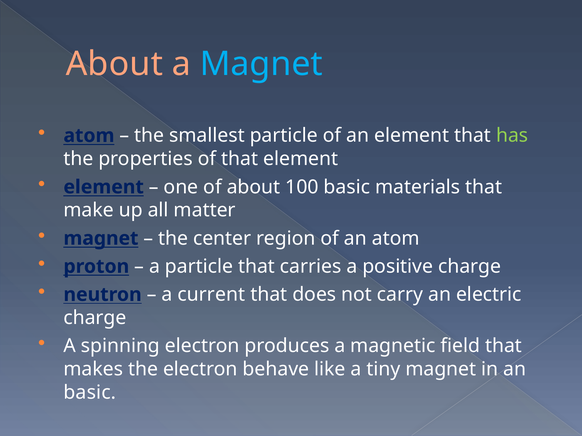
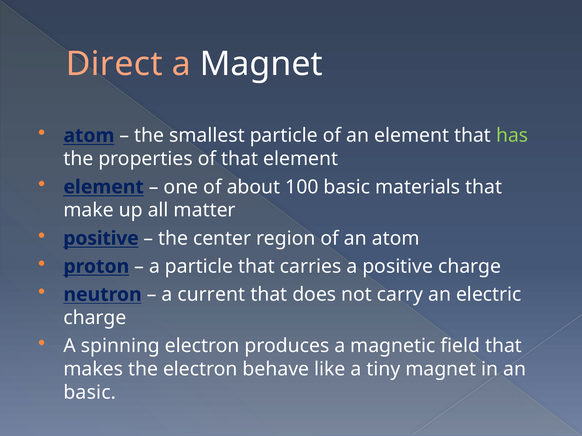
About at (114, 64): About -> Direct
Magnet at (261, 64) colour: light blue -> white
magnet at (101, 239): magnet -> positive
